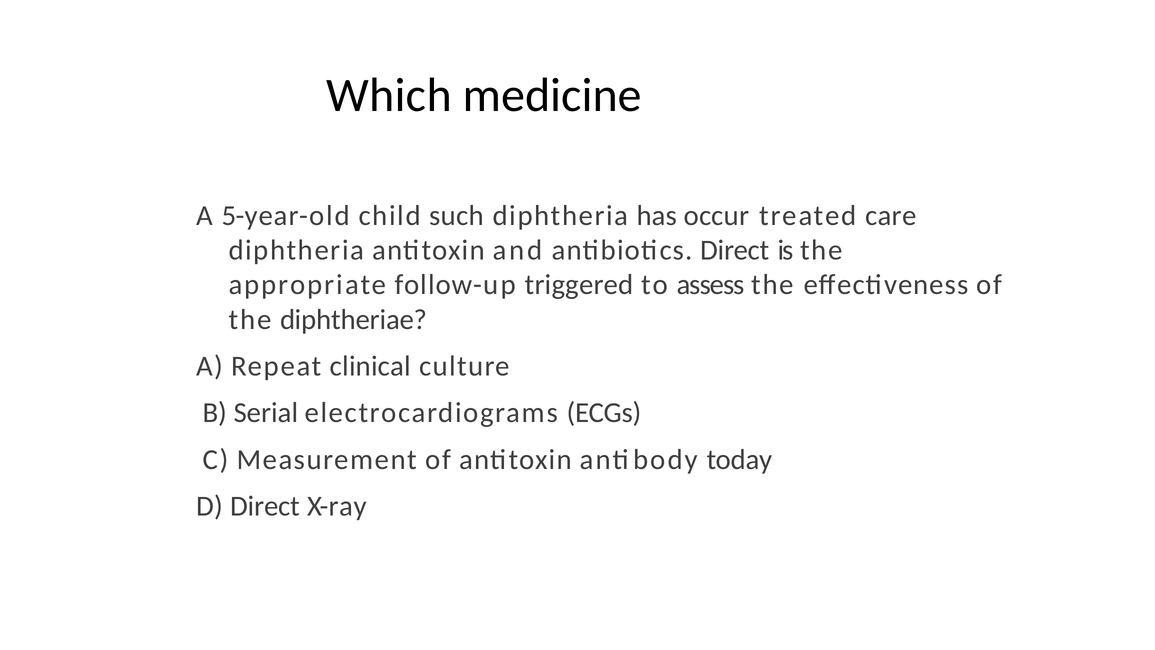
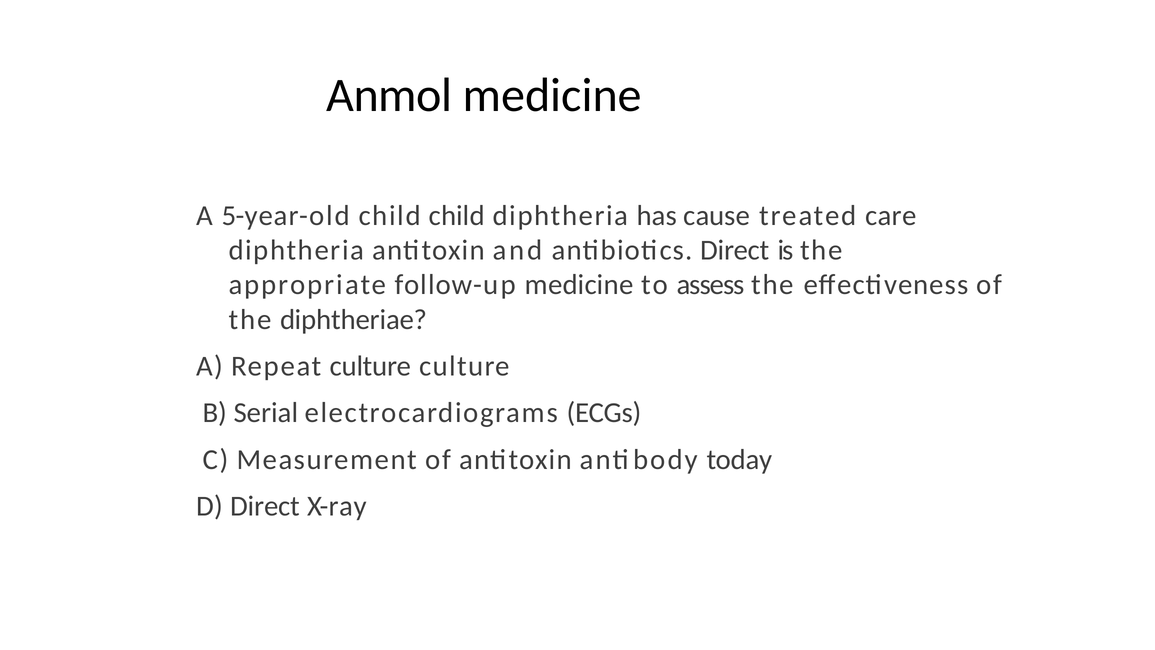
Which: Which -> Anmol
child such: such -> child
occur: occur -> cause
follow-up triggered: triggered -> medicine
Repeat clinical: clinical -> culture
